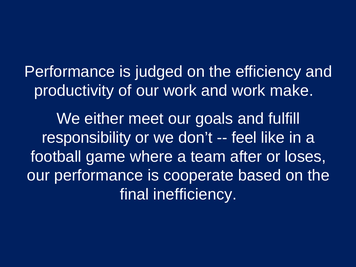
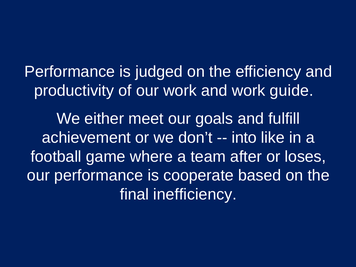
make: make -> guide
responsibility: responsibility -> achievement
feel: feel -> into
